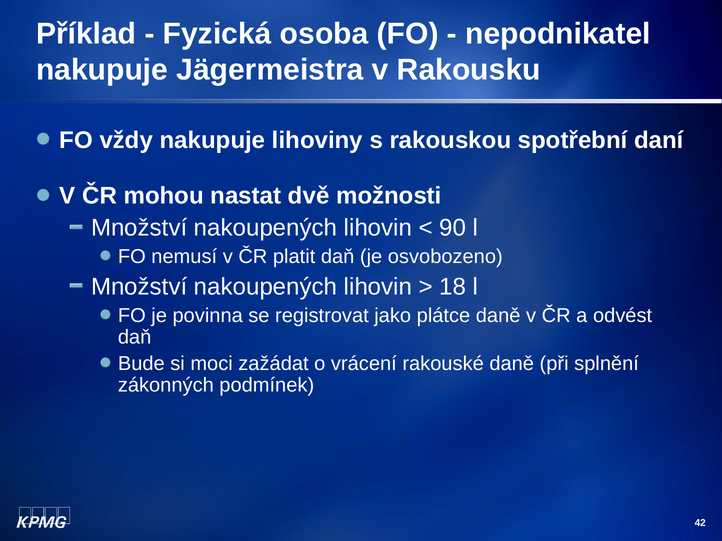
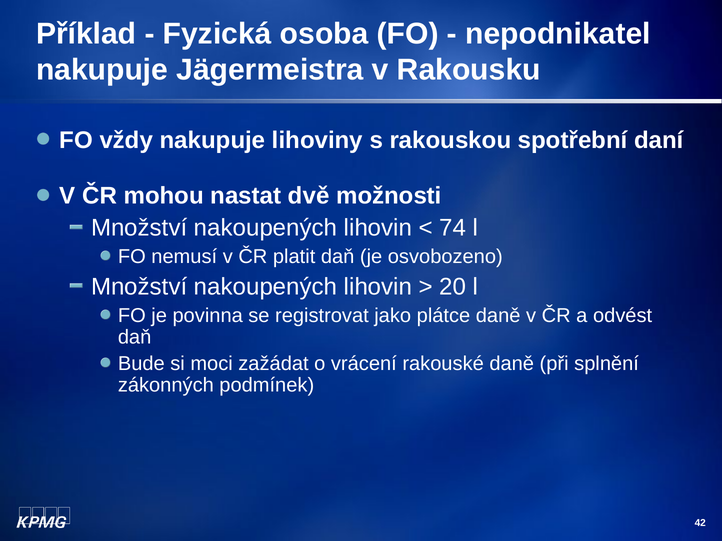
90: 90 -> 74
18: 18 -> 20
